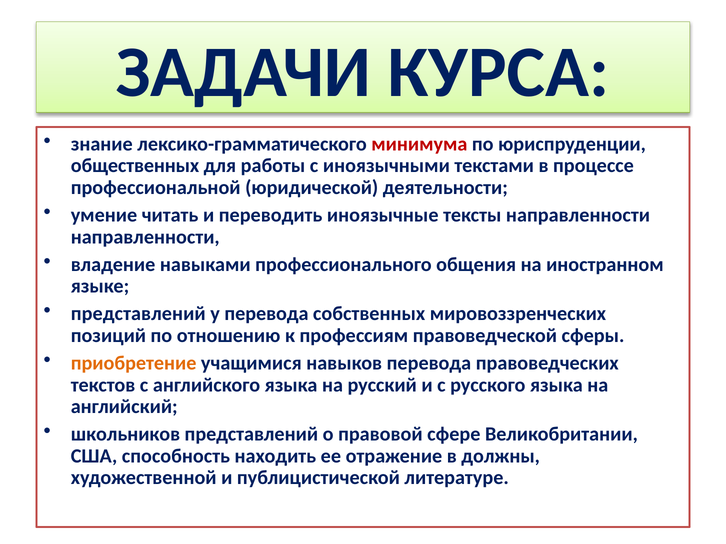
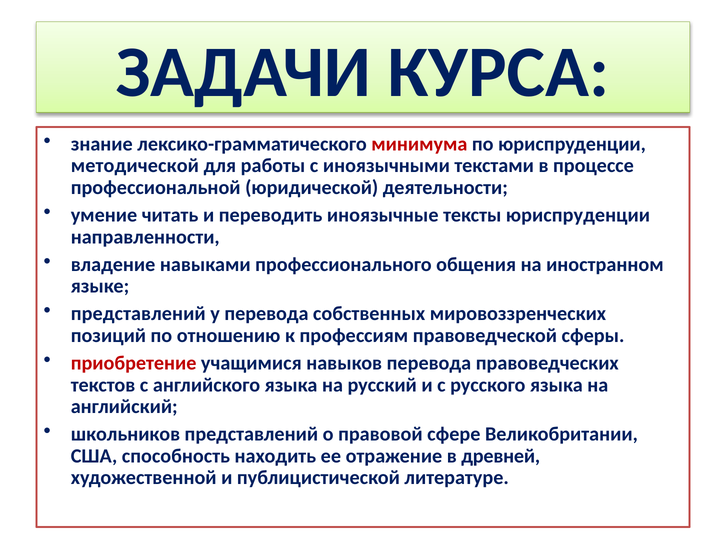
общественных: общественных -> методической
тексты направленности: направленности -> юриспруденции
приобретение colour: orange -> red
должны: должны -> древней
